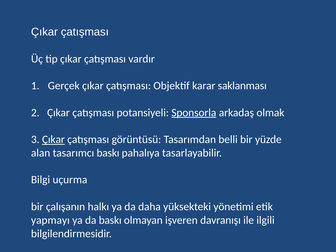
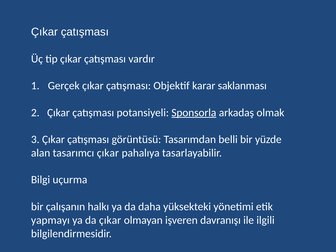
Çıkar at (53, 139) underline: present -> none
tasarımcı baskı: baskı -> çıkar
da baskı: baskı -> çıkar
